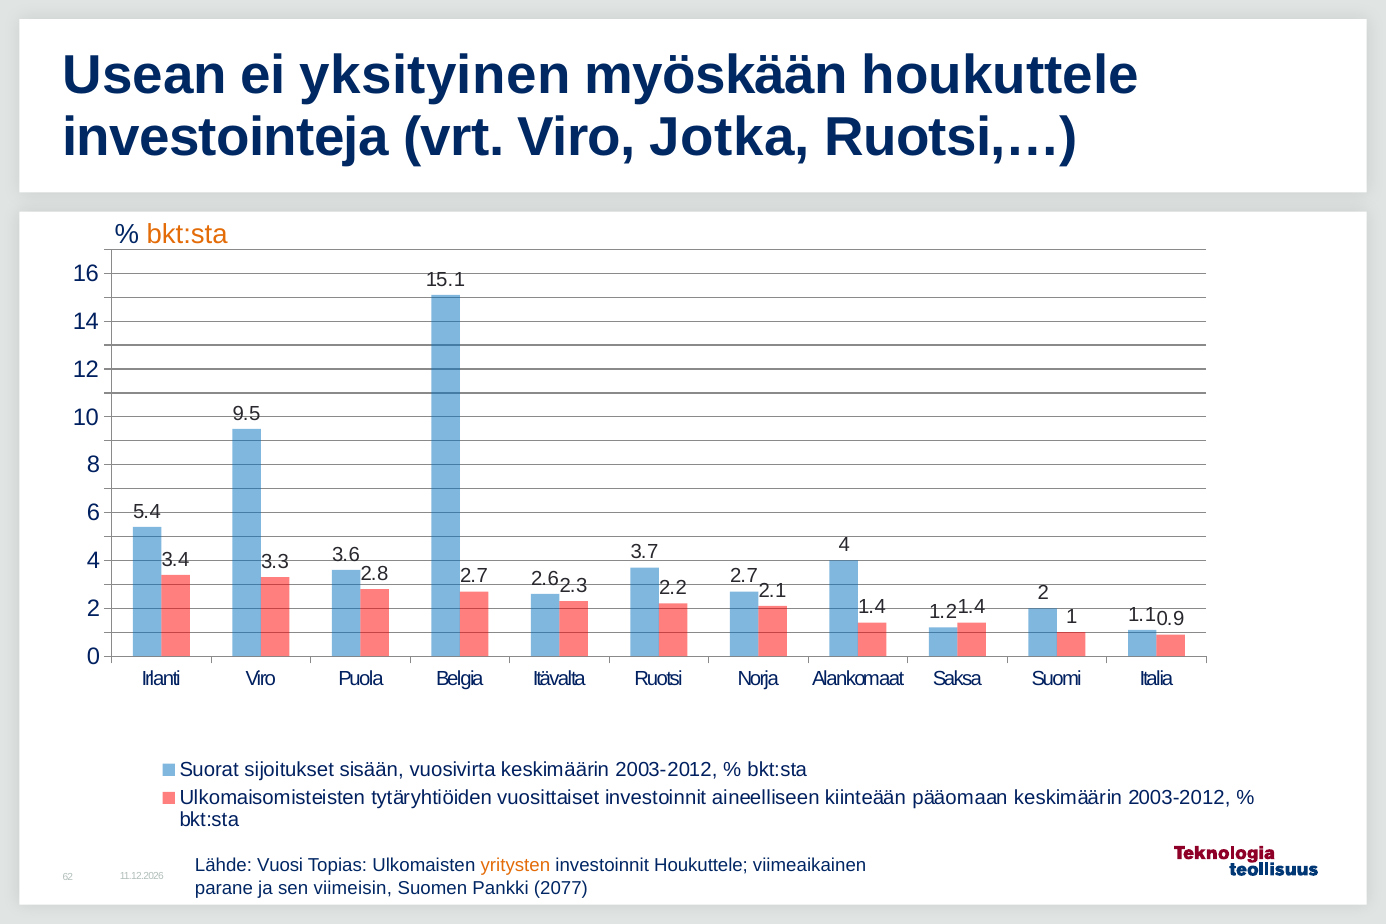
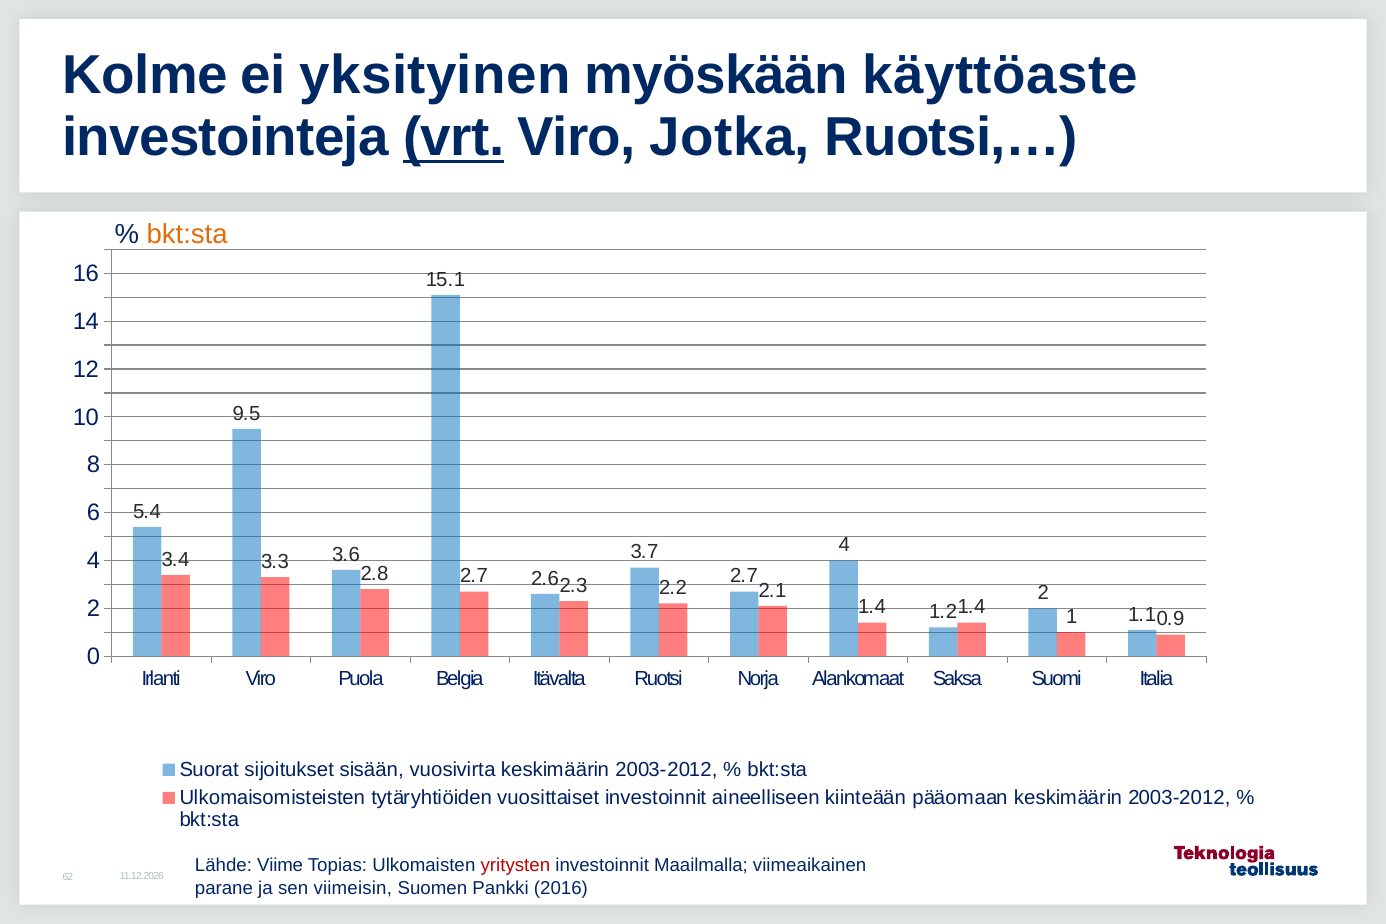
Usean: Usean -> Kolme
myöskään houkuttele: houkuttele -> käyttöaste
vrt underline: none -> present
Vuosi: Vuosi -> Viime
yritysten colour: orange -> red
investoinnit Houkuttele: Houkuttele -> Maailmalla
2077: 2077 -> 2016
